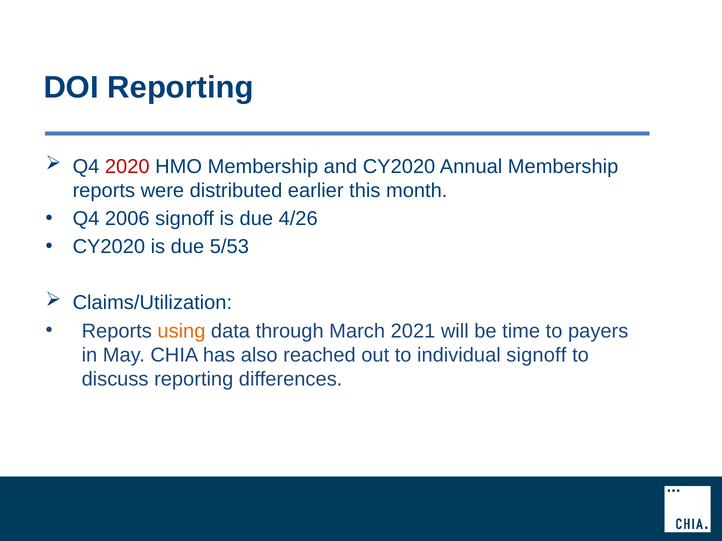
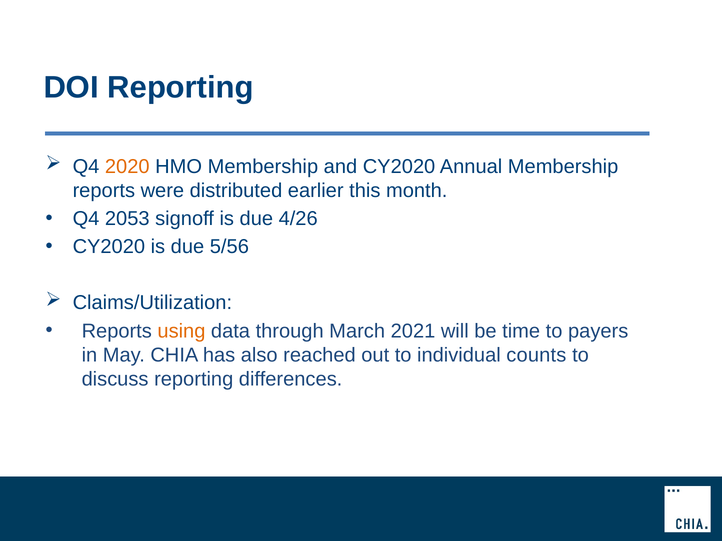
2020 colour: red -> orange
2006: 2006 -> 2053
5/53: 5/53 -> 5/56
individual signoff: signoff -> counts
